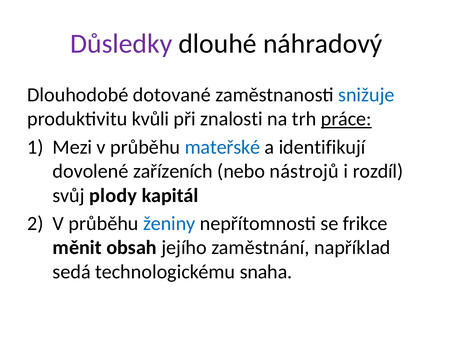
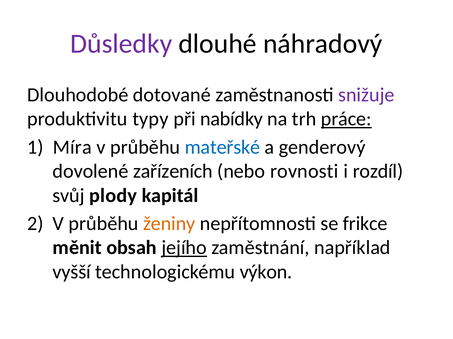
snižuje colour: blue -> purple
kvůli: kvůli -> typy
znalosti: znalosti -> nabídky
Mezi: Mezi -> Míra
identifikují: identifikují -> genderový
nástrojů: nástrojů -> rovnosti
ženiny colour: blue -> orange
jejího underline: none -> present
sedá: sedá -> vyšší
snaha: snaha -> výkon
